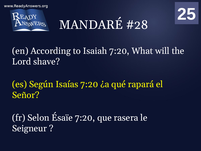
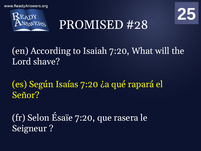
MANDARÉ: MANDARÉ -> PROMISED
